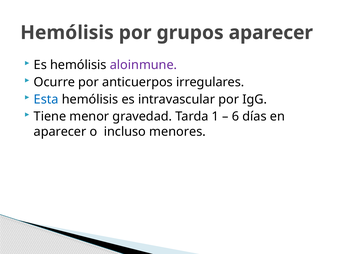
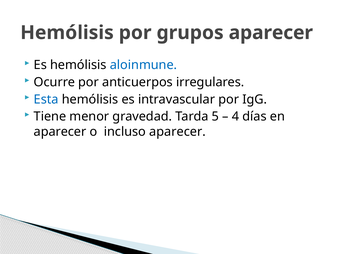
aloinmune colour: purple -> blue
1: 1 -> 5
6: 6 -> 4
incluso menores: menores -> aparecer
